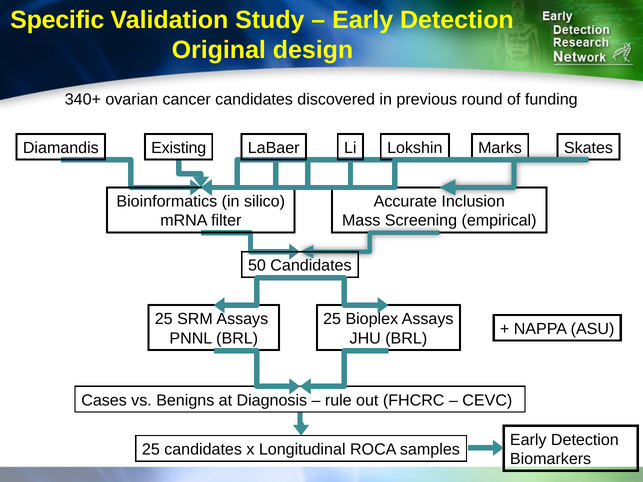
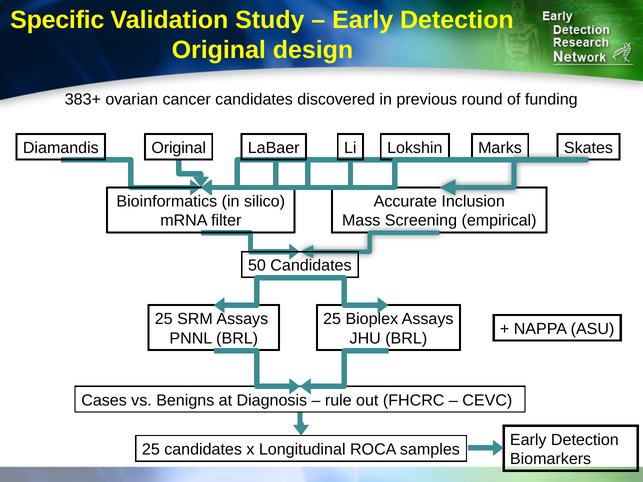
340+: 340+ -> 383+
Existing at (179, 148): Existing -> Original
